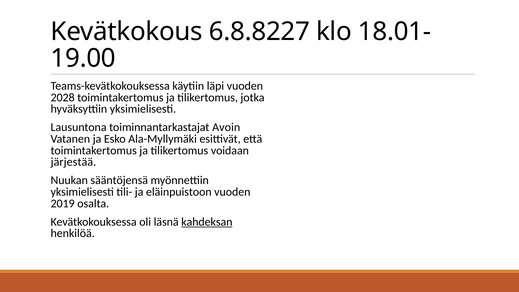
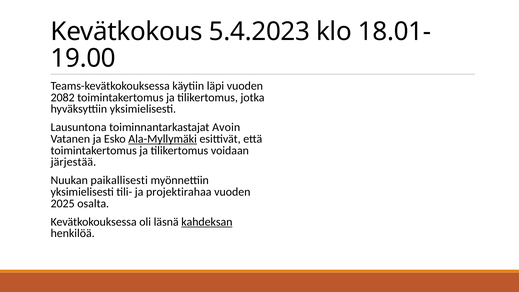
6.8.8227: 6.8.8227 -> 5.4.2023
2028: 2028 -> 2082
Ala-Myllymäki underline: none -> present
sääntöjensä: sääntöjensä -> paikallisesti
eläinpuistoon: eläinpuistoon -> projektirahaa
2019: 2019 -> 2025
